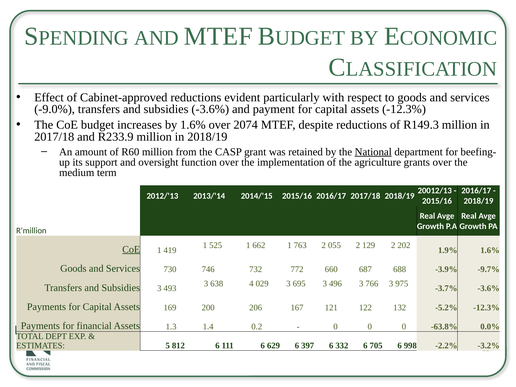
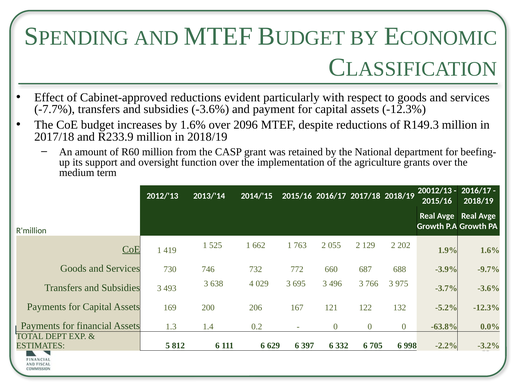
-9.0%: -9.0% -> -7.7%
2074: 2074 -> 2096
National underline: present -> none
